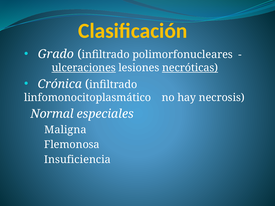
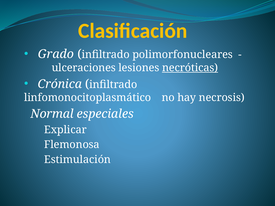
ulceraciones underline: present -> none
Maligna: Maligna -> Explicar
Insuficiencia: Insuficiencia -> Estimulación
